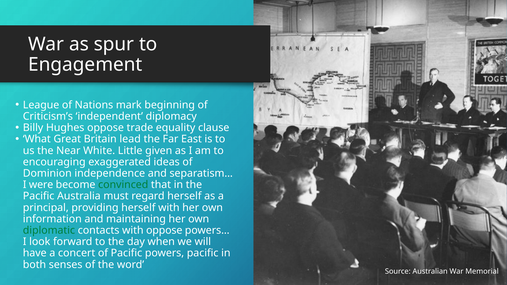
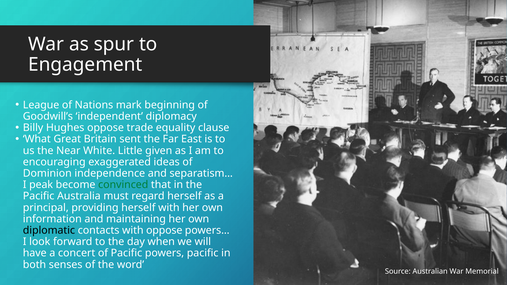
Criticism’s: Criticism’s -> Goodwill’s
lead: lead -> sent
were: were -> peak
diplomatic colour: green -> black
